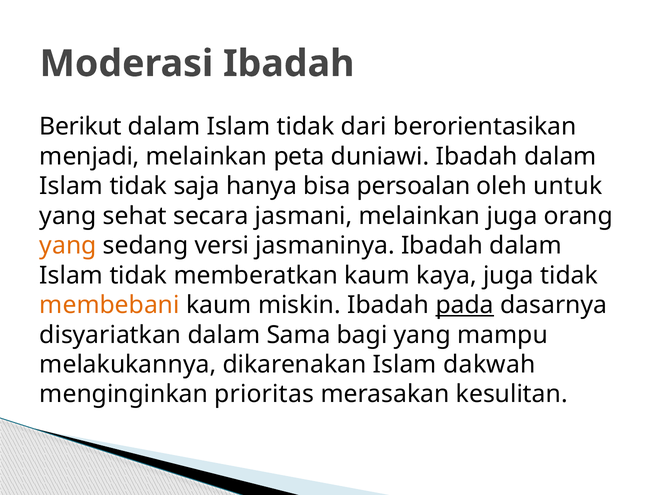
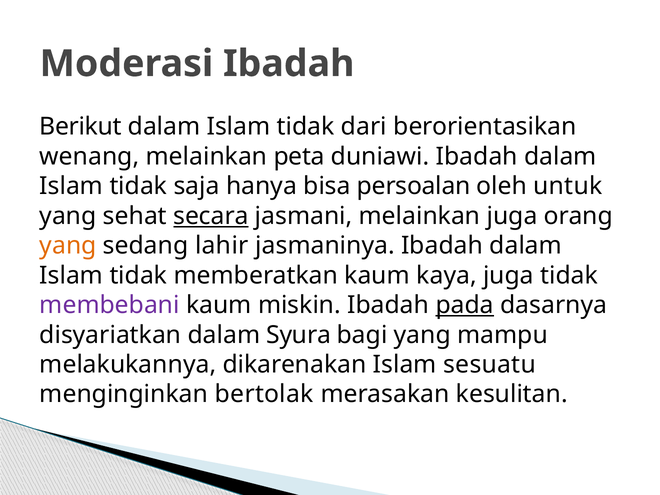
menjadi: menjadi -> wenang
secara underline: none -> present
versi: versi -> lahir
membebani colour: orange -> purple
Sama: Sama -> Syura
dakwah: dakwah -> sesuatu
prioritas: prioritas -> bertolak
